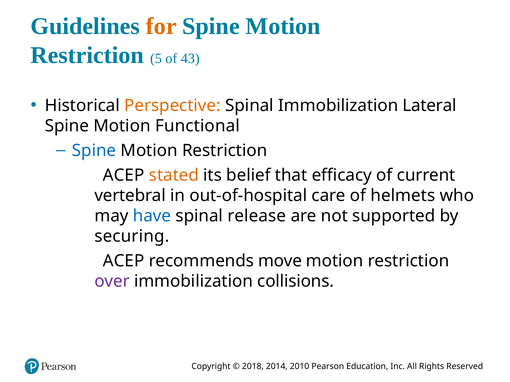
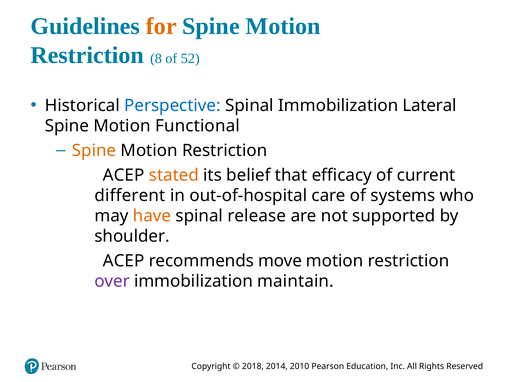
5: 5 -> 8
43: 43 -> 52
Perspective colour: orange -> blue
Spine at (94, 151) colour: blue -> orange
vertebral: vertebral -> different
helmets: helmets -> systems
have colour: blue -> orange
securing: securing -> shoulder
collisions: collisions -> maintain
